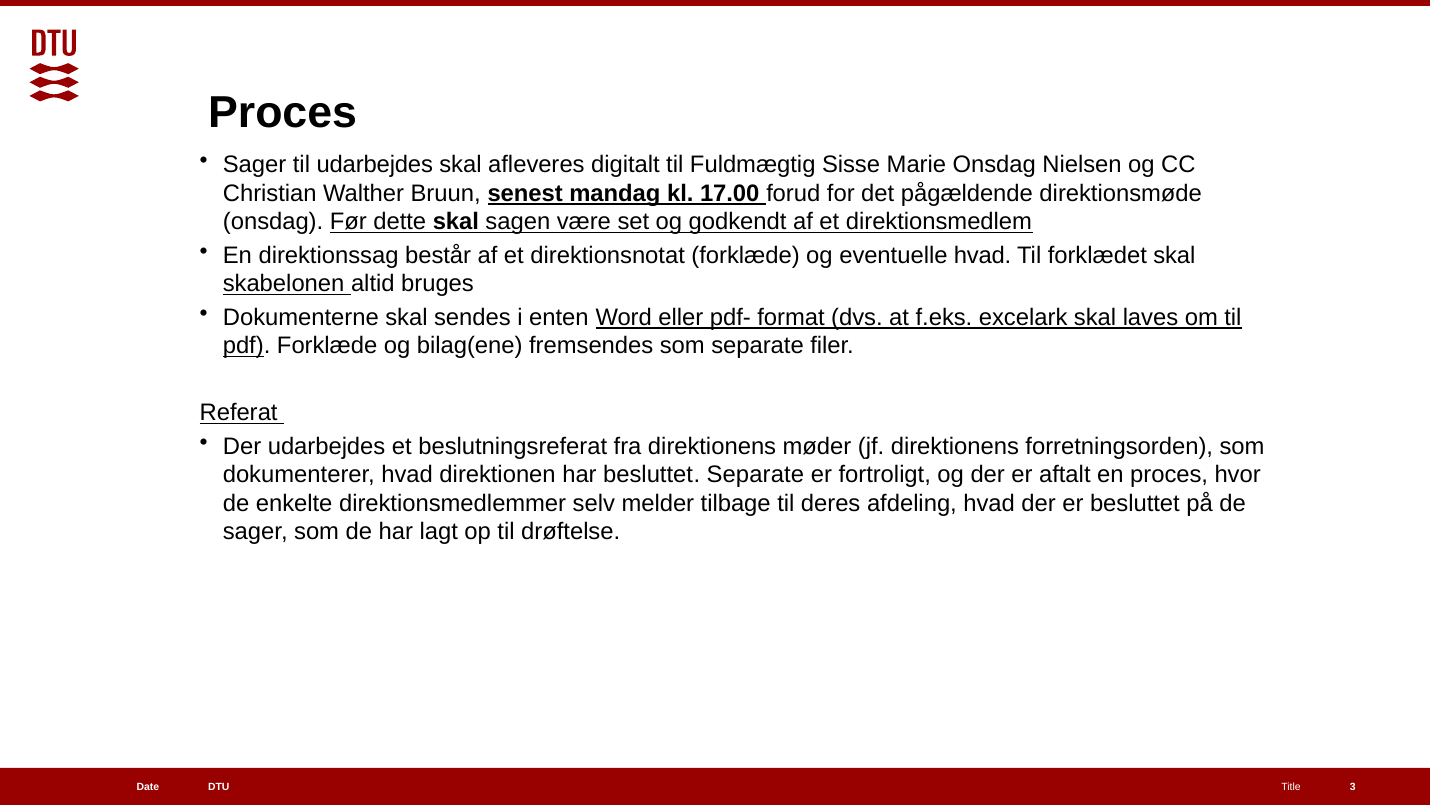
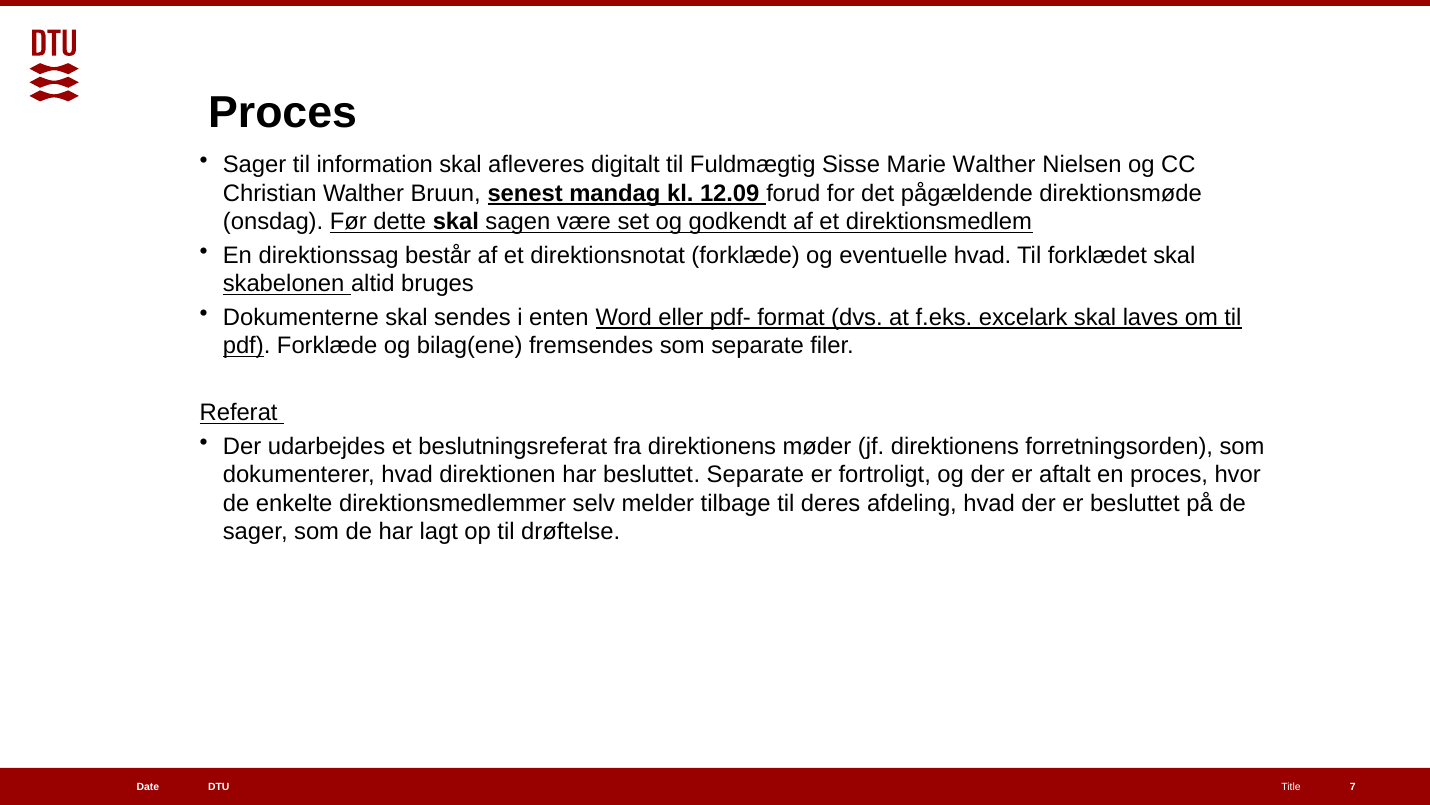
til udarbejdes: udarbejdes -> information
Marie Onsdag: Onsdag -> Walther
17.00: 17.00 -> 12.09
3: 3 -> 7
